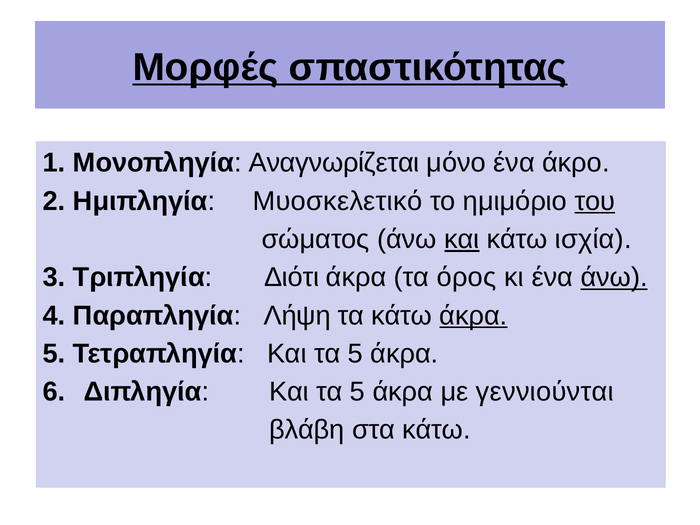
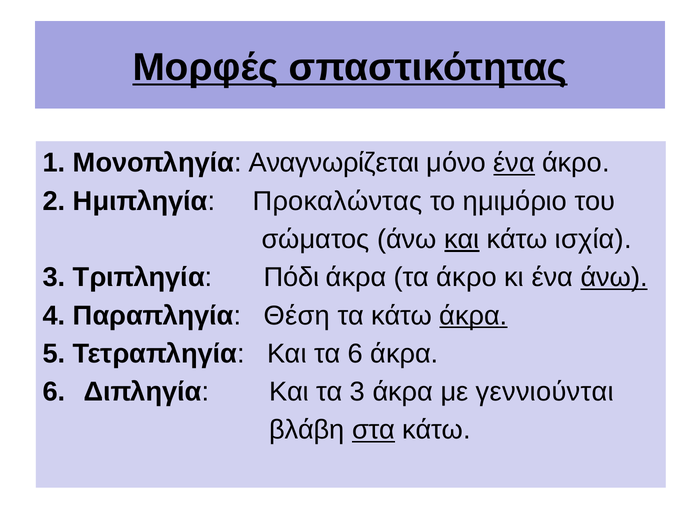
ένα at (514, 163) underline: none -> present
Μυοσκελετικό: Μυοσκελετικό -> Προκαλώντας
του underline: present -> none
Διότι: Διότι -> Πόδι
τα όρος: όρος -> άκρο
Λήψη: Λήψη -> Θέση
Τετραπληγία Και τα 5: 5 -> 6
Διπληγία Και τα 5: 5 -> 3
στα underline: none -> present
